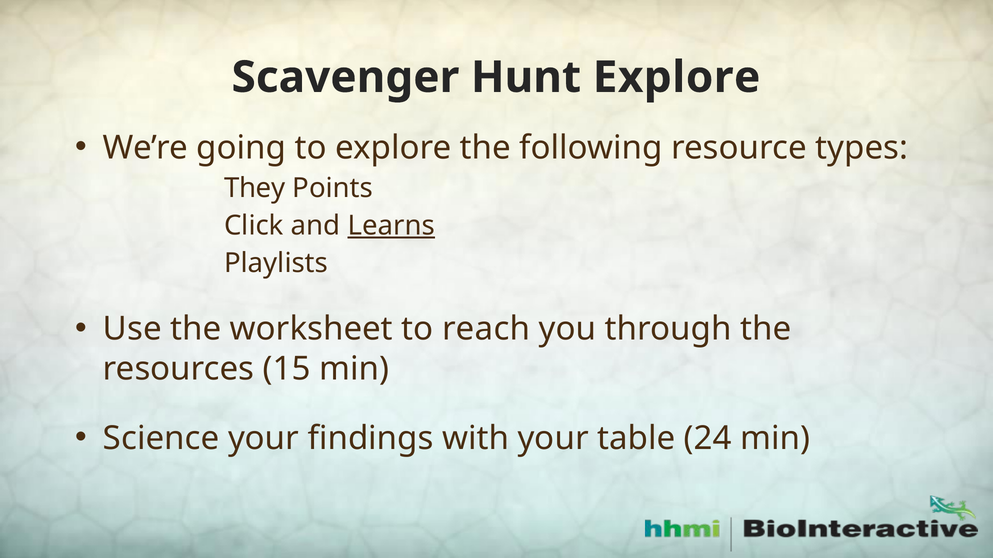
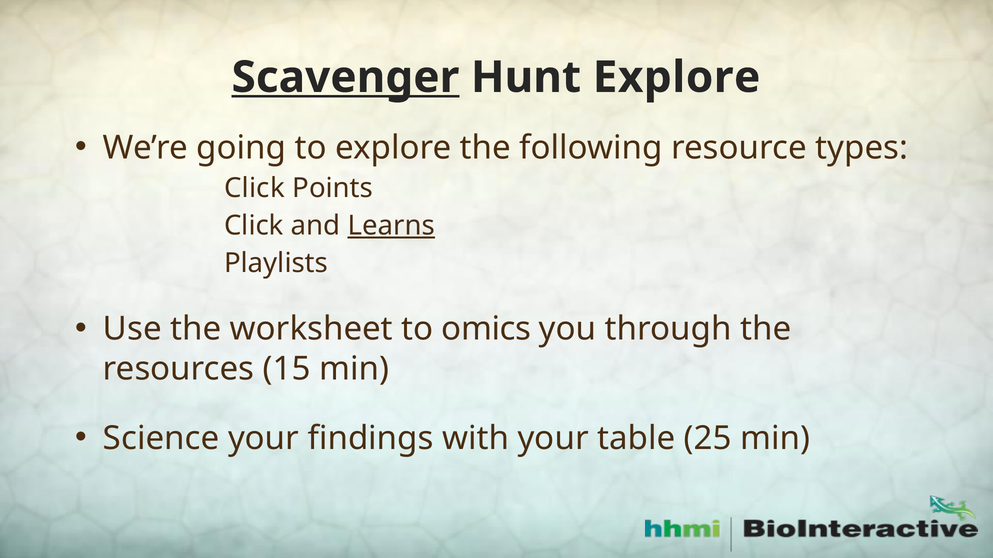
Scavenger underline: none -> present
They at (255, 188): They -> Click
reach: reach -> omics
24: 24 -> 25
